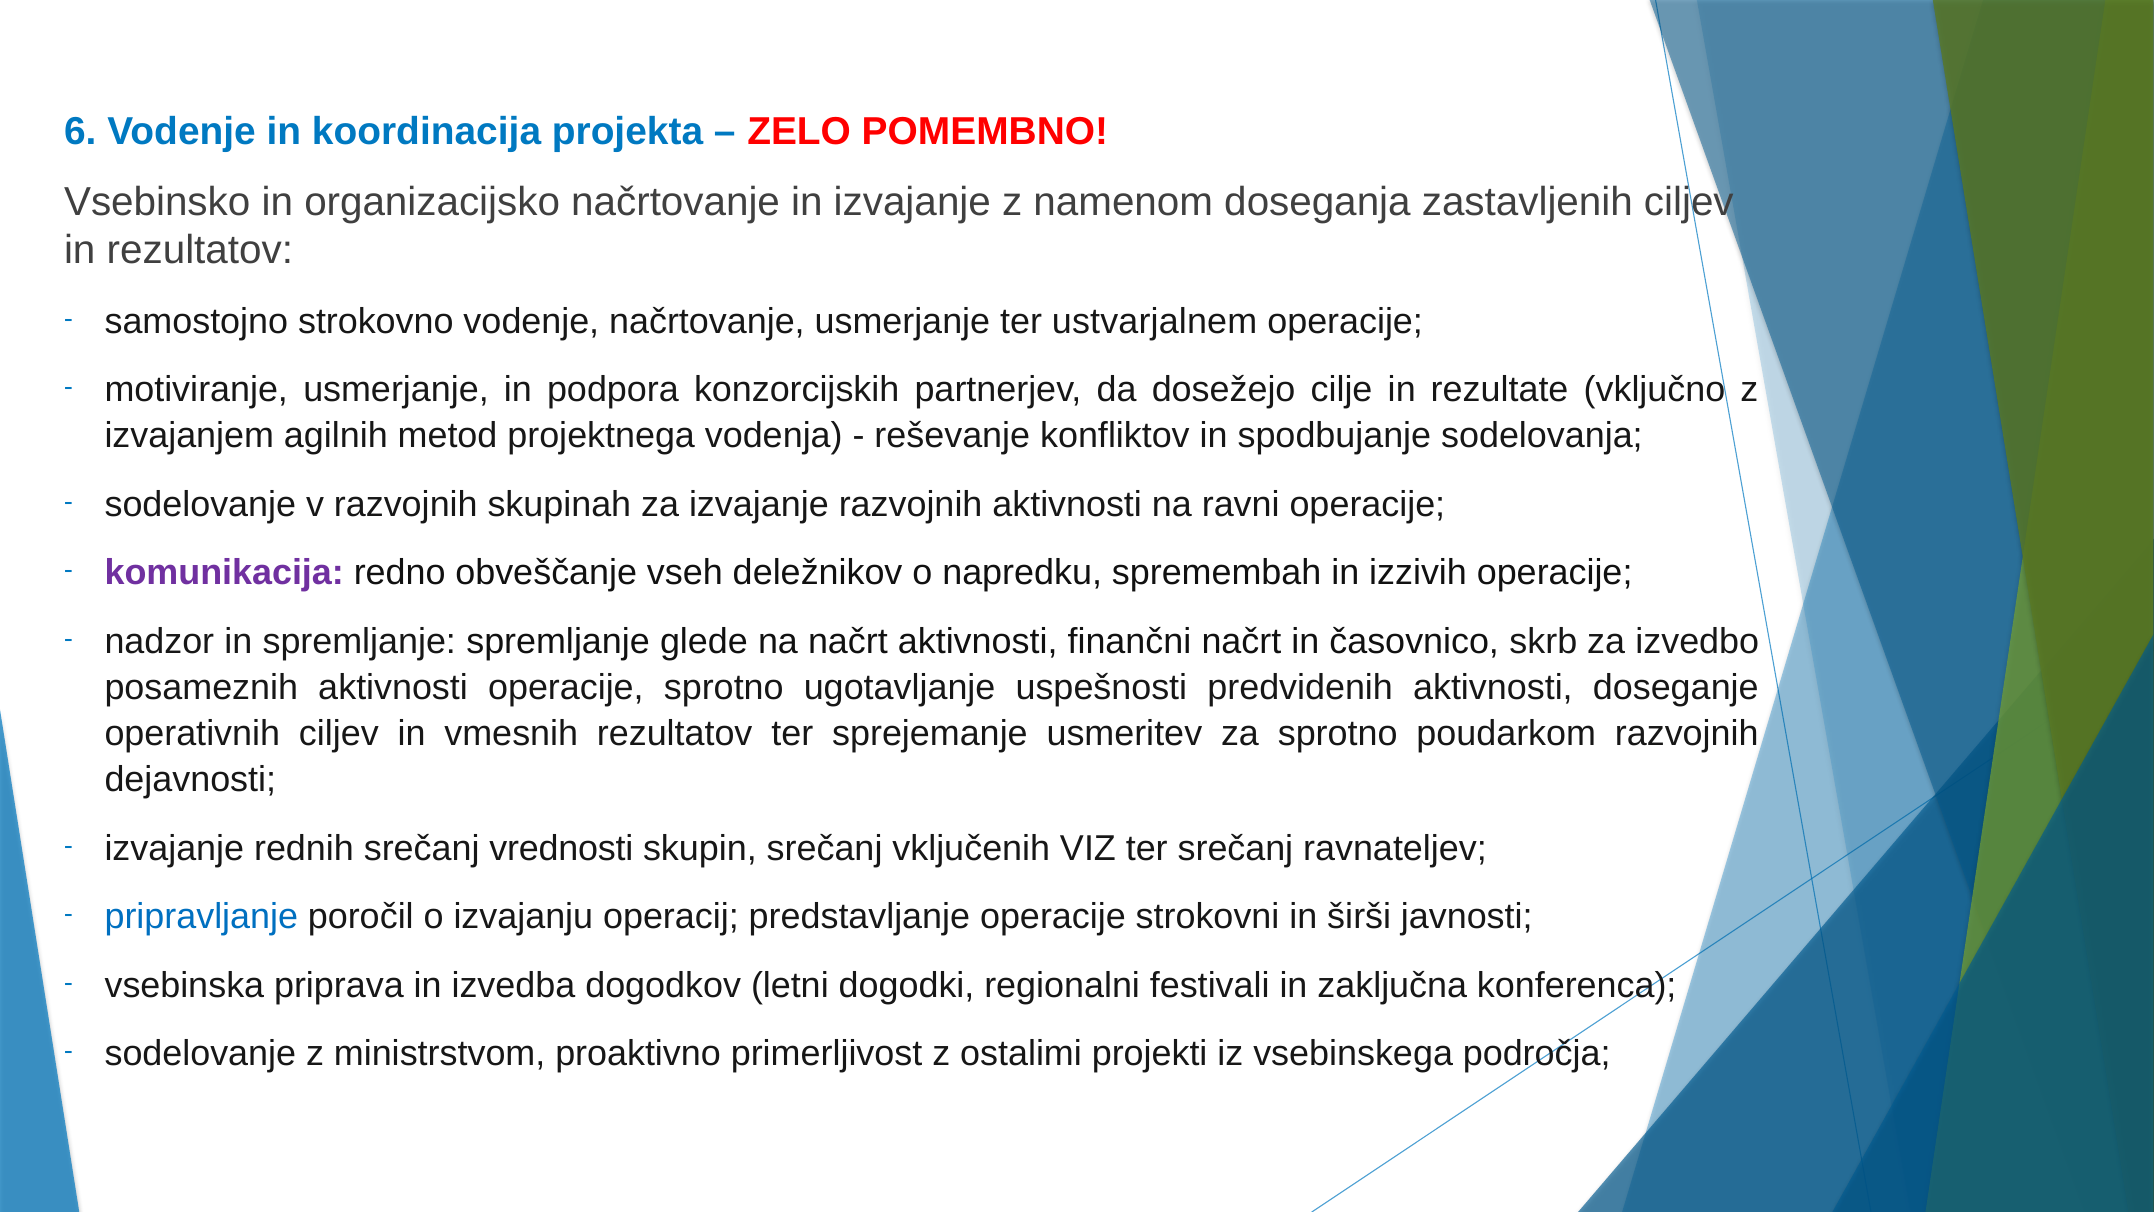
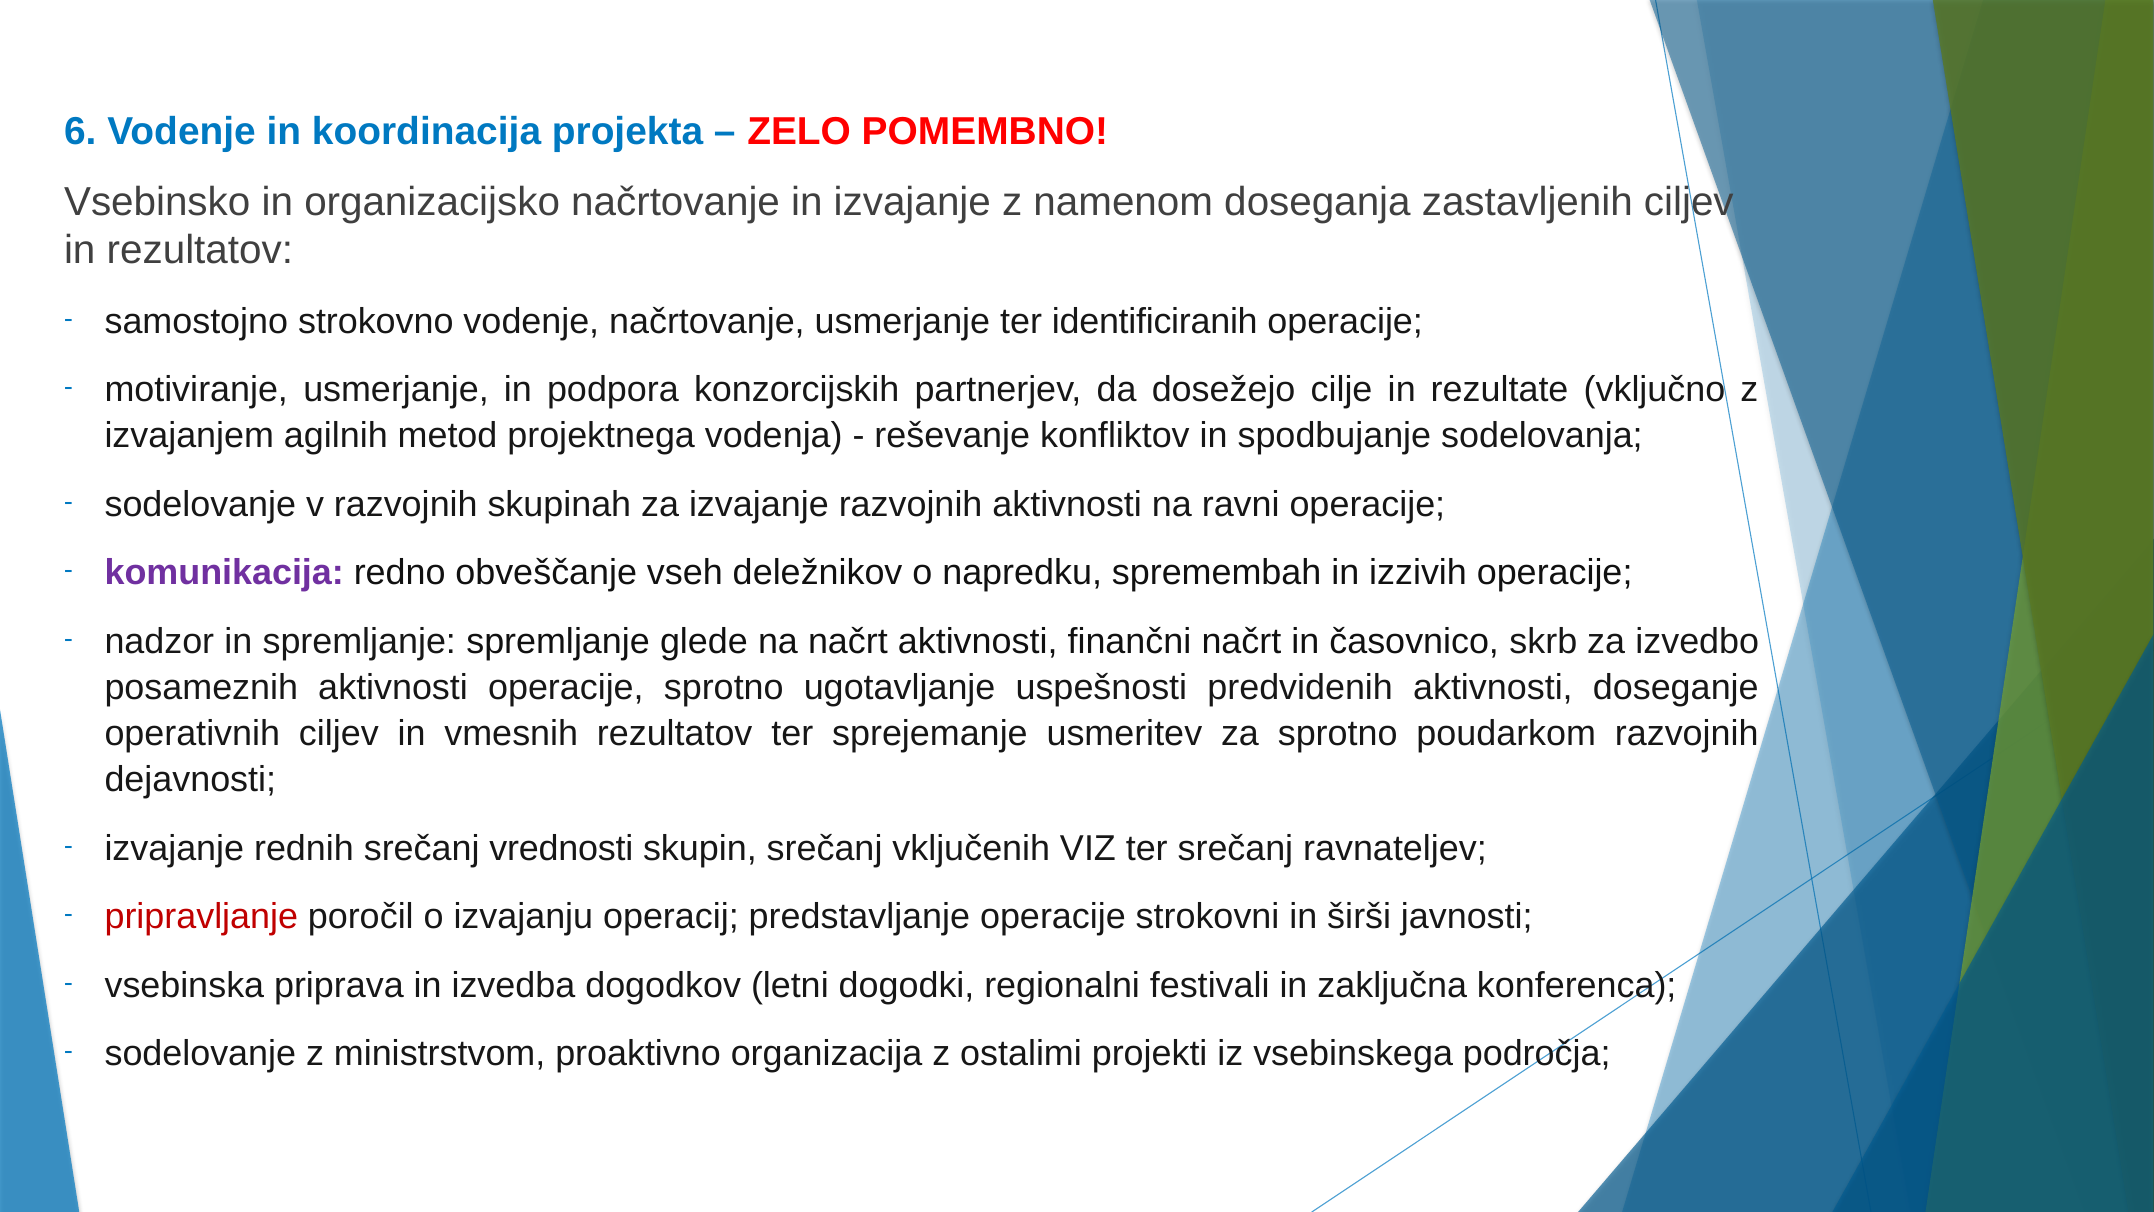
ustvarjalnem: ustvarjalnem -> identificiranih
pripravljanje colour: blue -> red
primerljivost: primerljivost -> organizacija
